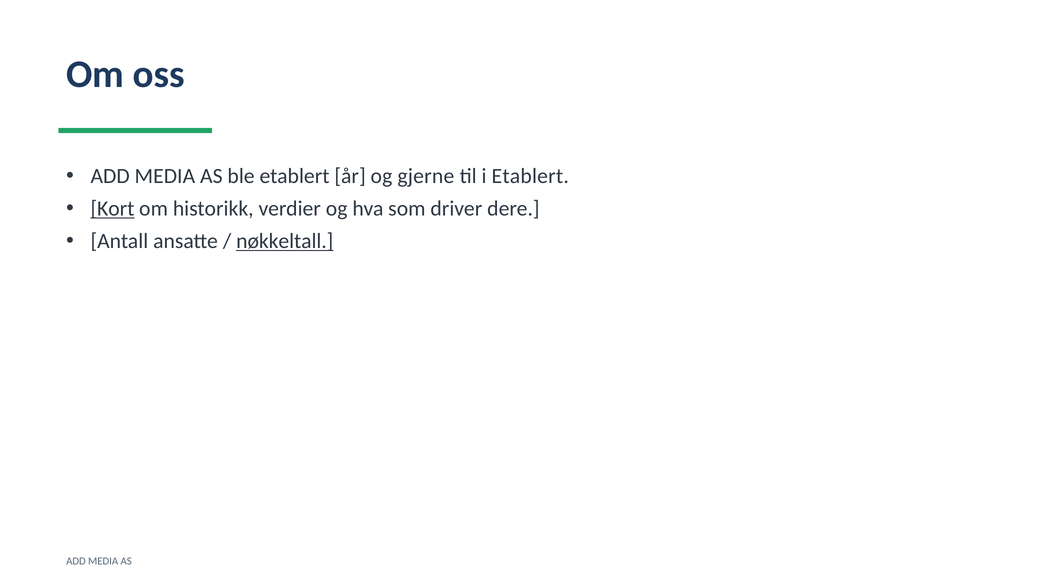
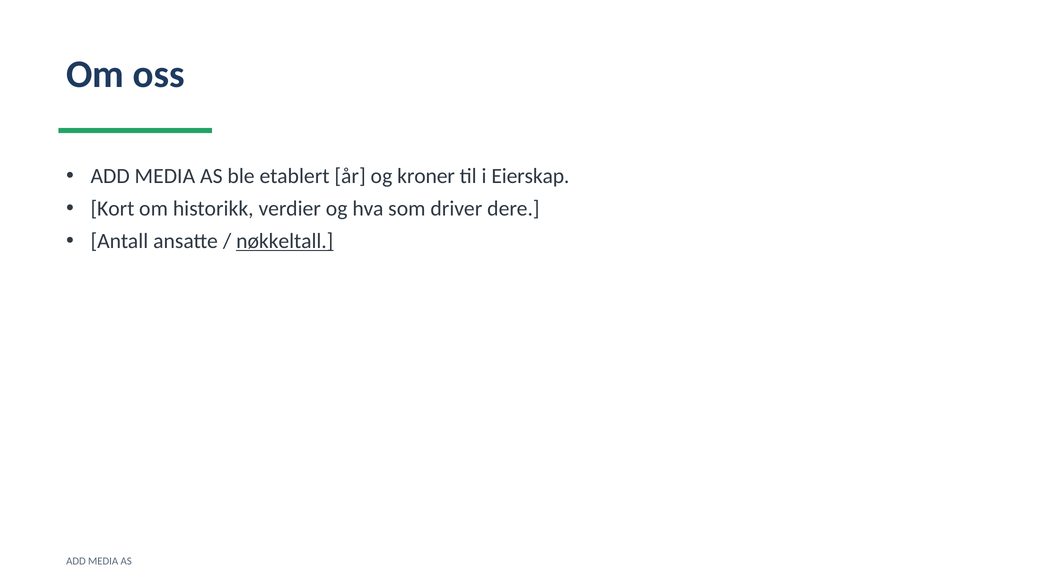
gjerne: gjerne -> kroner
i Etablert: Etablert -> Eierskap
Kort underline: present -> none
